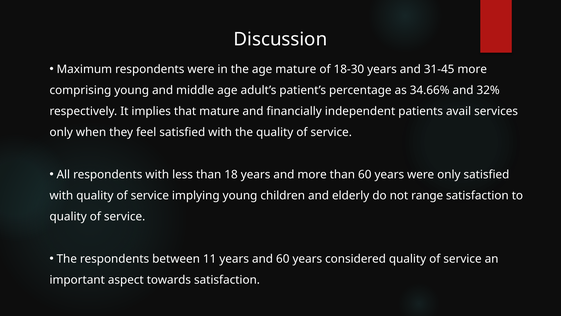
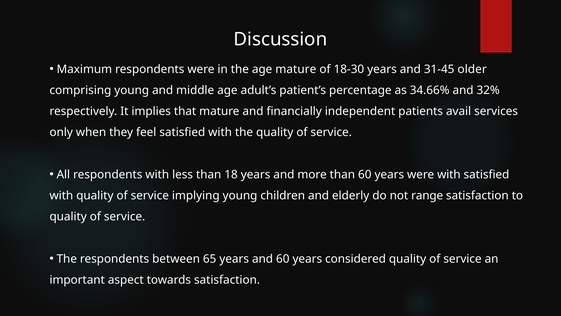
31-45 more: more -> older
were only: only -> with
11: 11 -> 65
